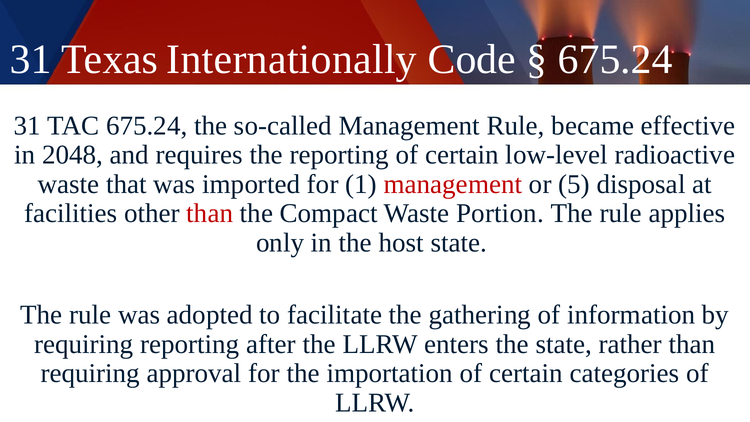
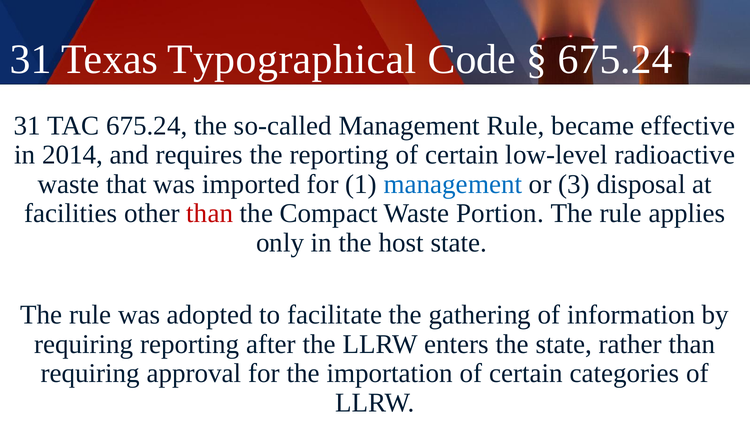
Internationally: Internationally -> Typographical
2048: 2048 -> 2014
management at (453, 184) colour: red -> blue
5: 5 -> 3
